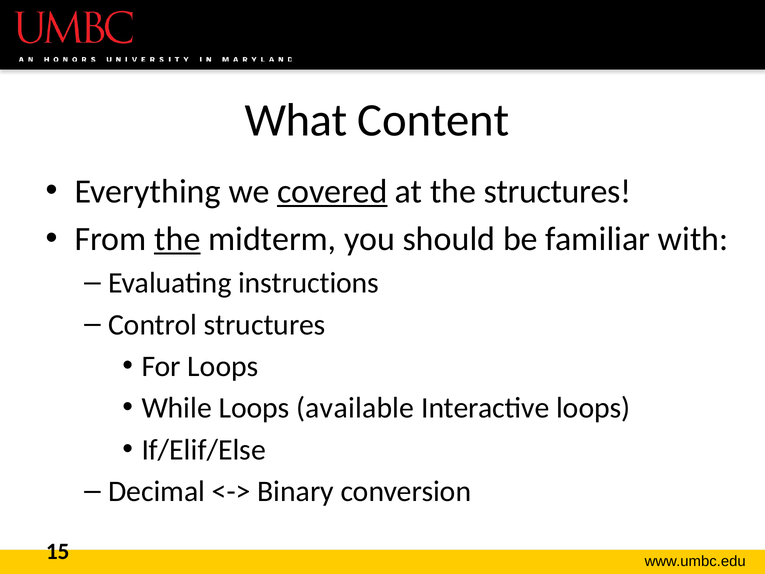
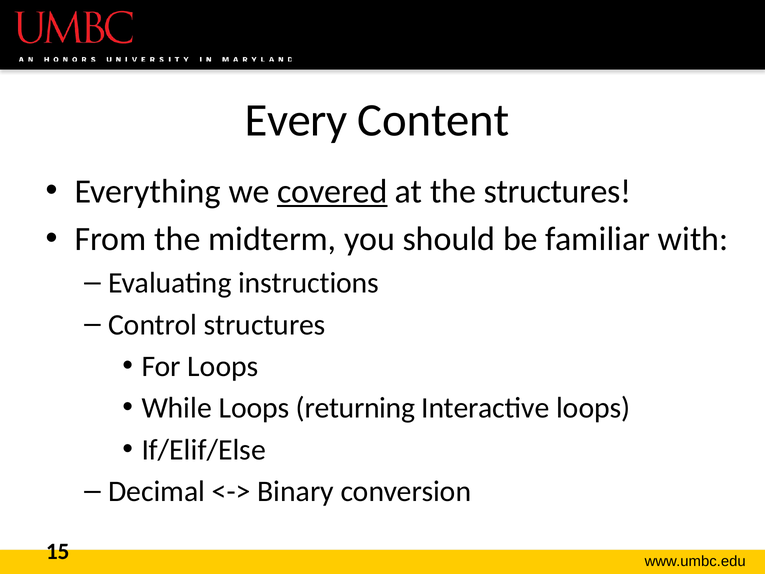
What: What -> Every
the at (177, 239) underline: present -> none
available: available -> returning
